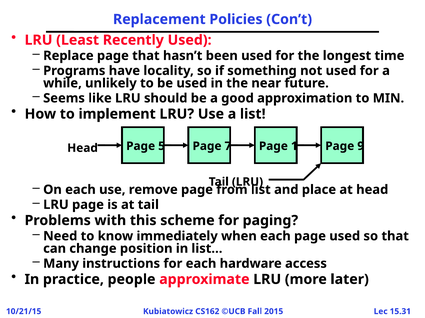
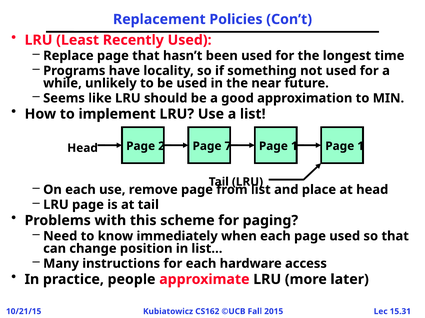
5: 5 -> 2
1 Page 9: 9 -> 1
